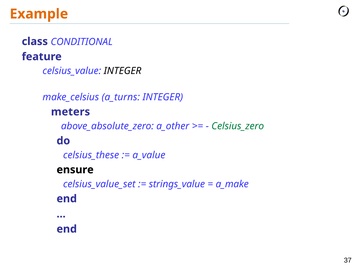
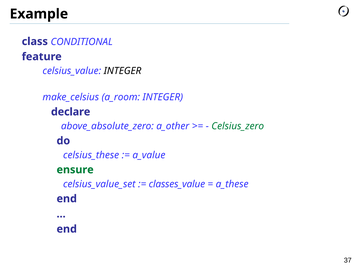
Example colour: orange -> black
a_turns: a_turns -> a_room
meters: meters -> declare
ensure colour: black -> green
strings_value: strings_value -> classes_value
a_make: a_make -> a_these
